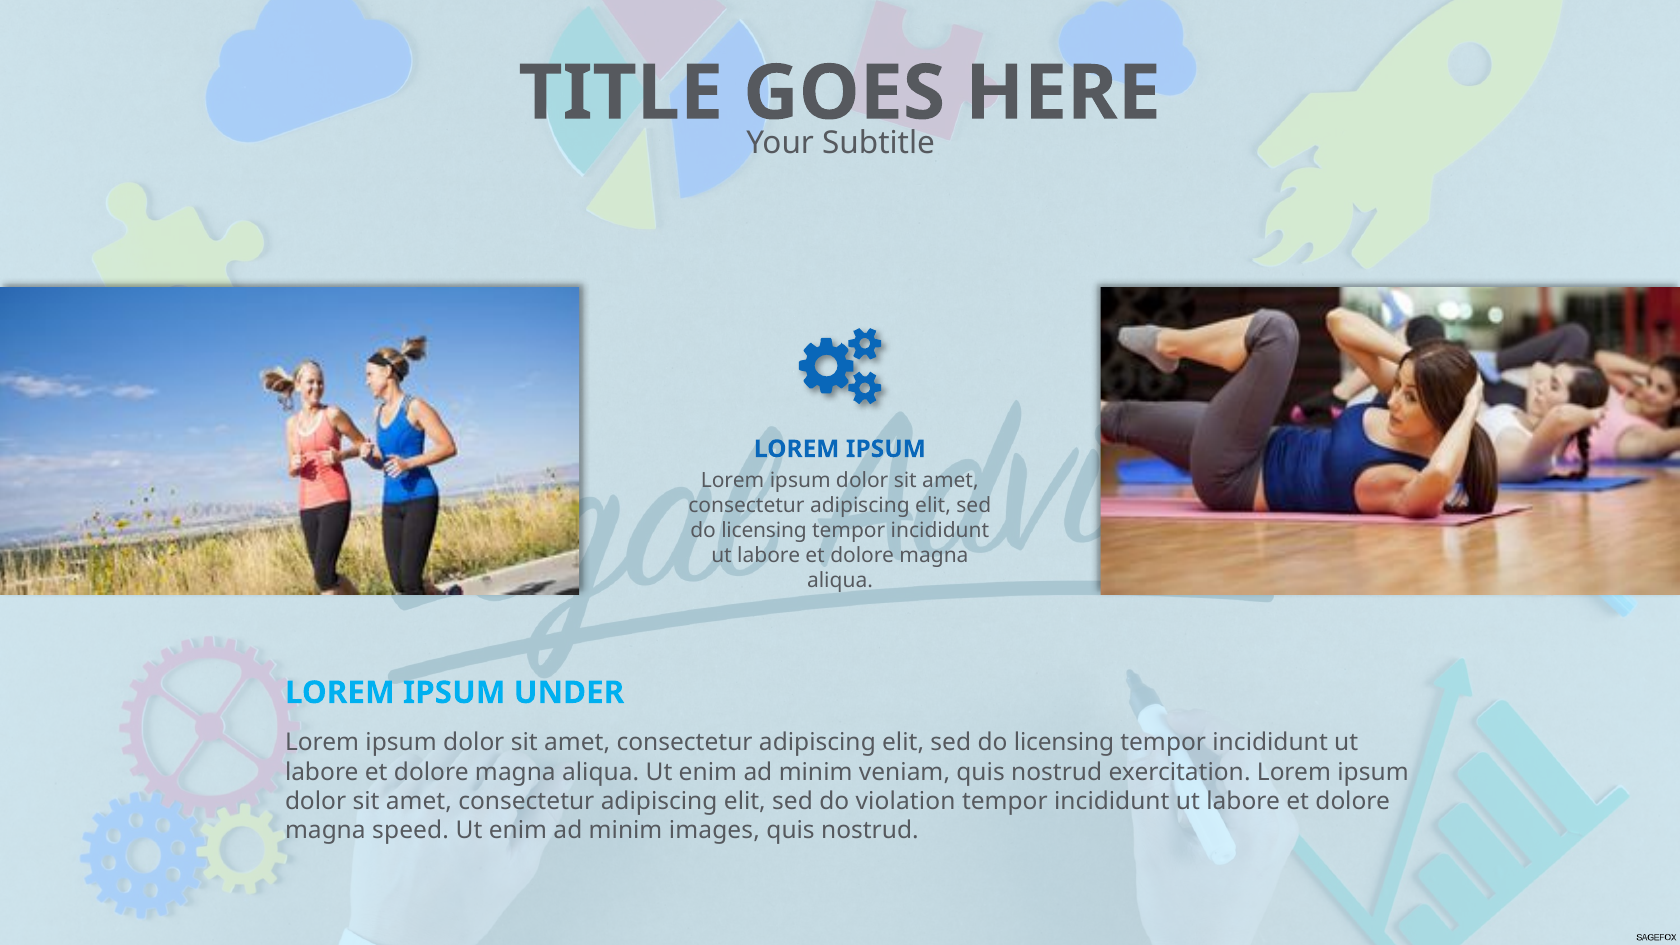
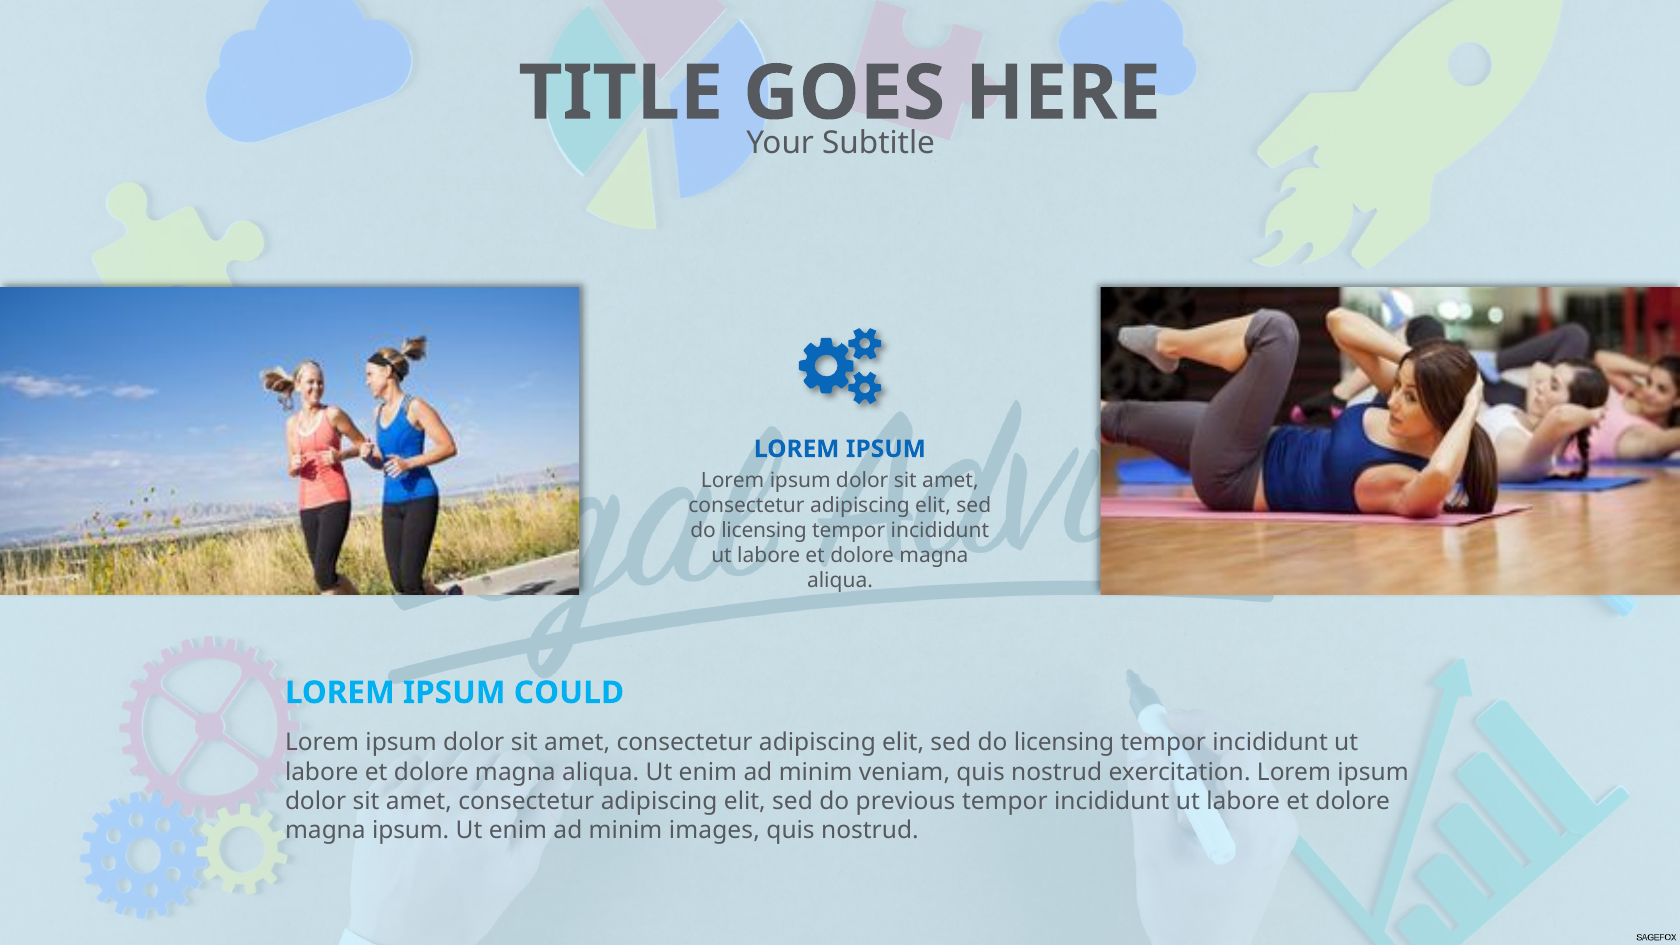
UNDER: UNDER -> COULD
violation: violation -> previous
magna speed: speed -> ipsum
